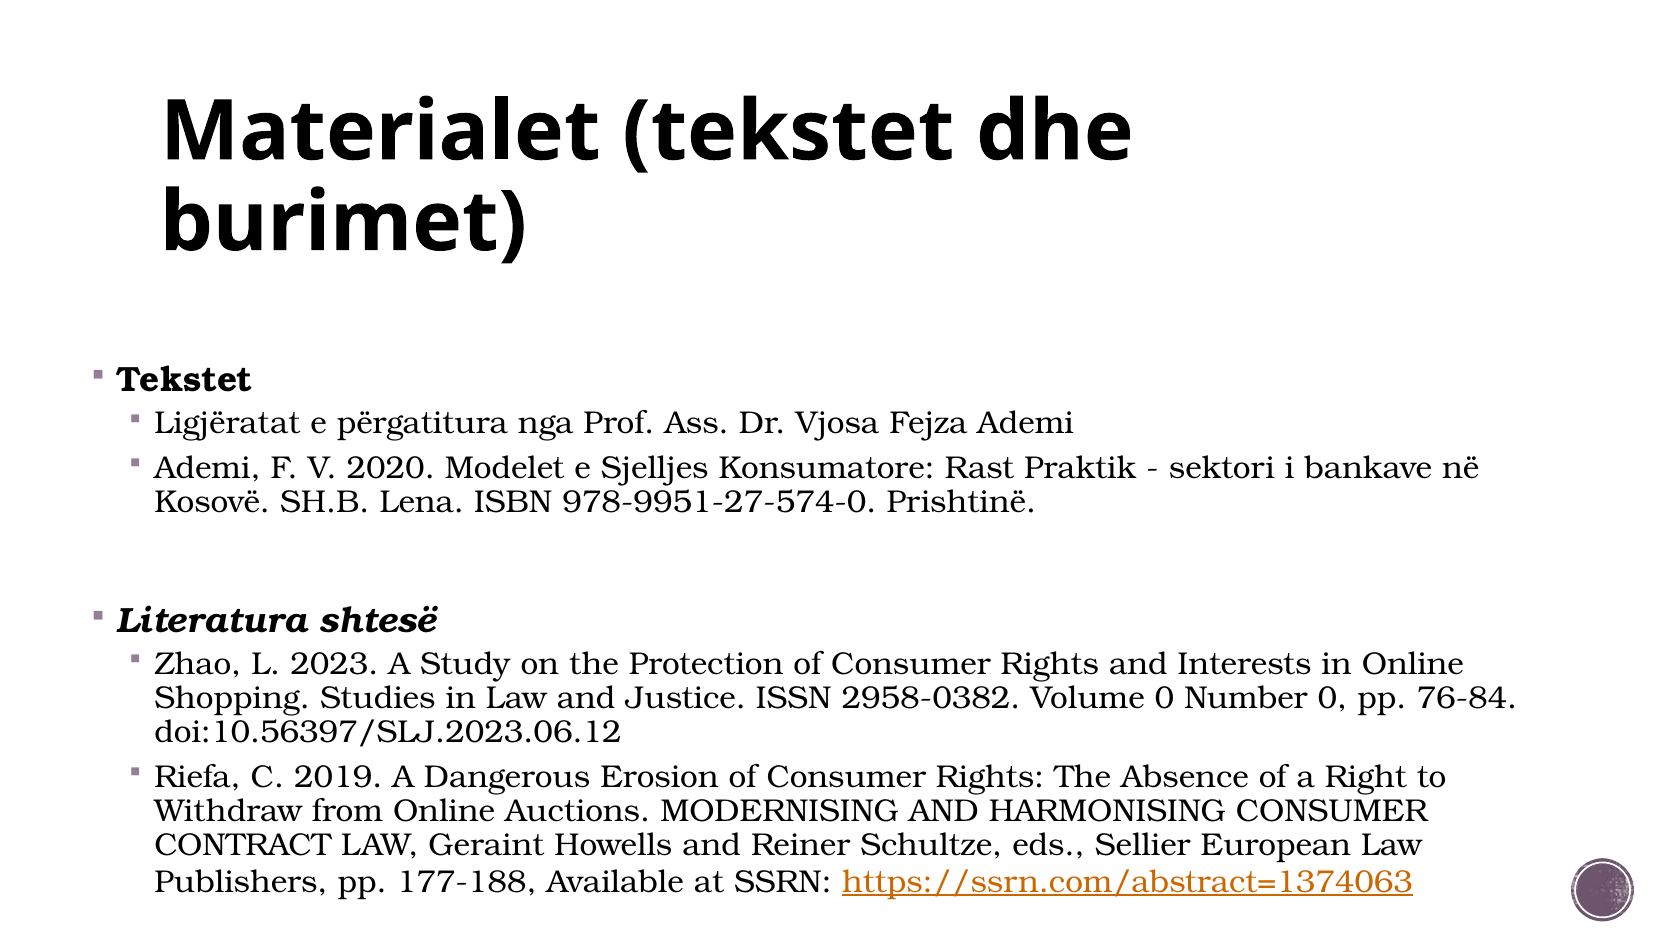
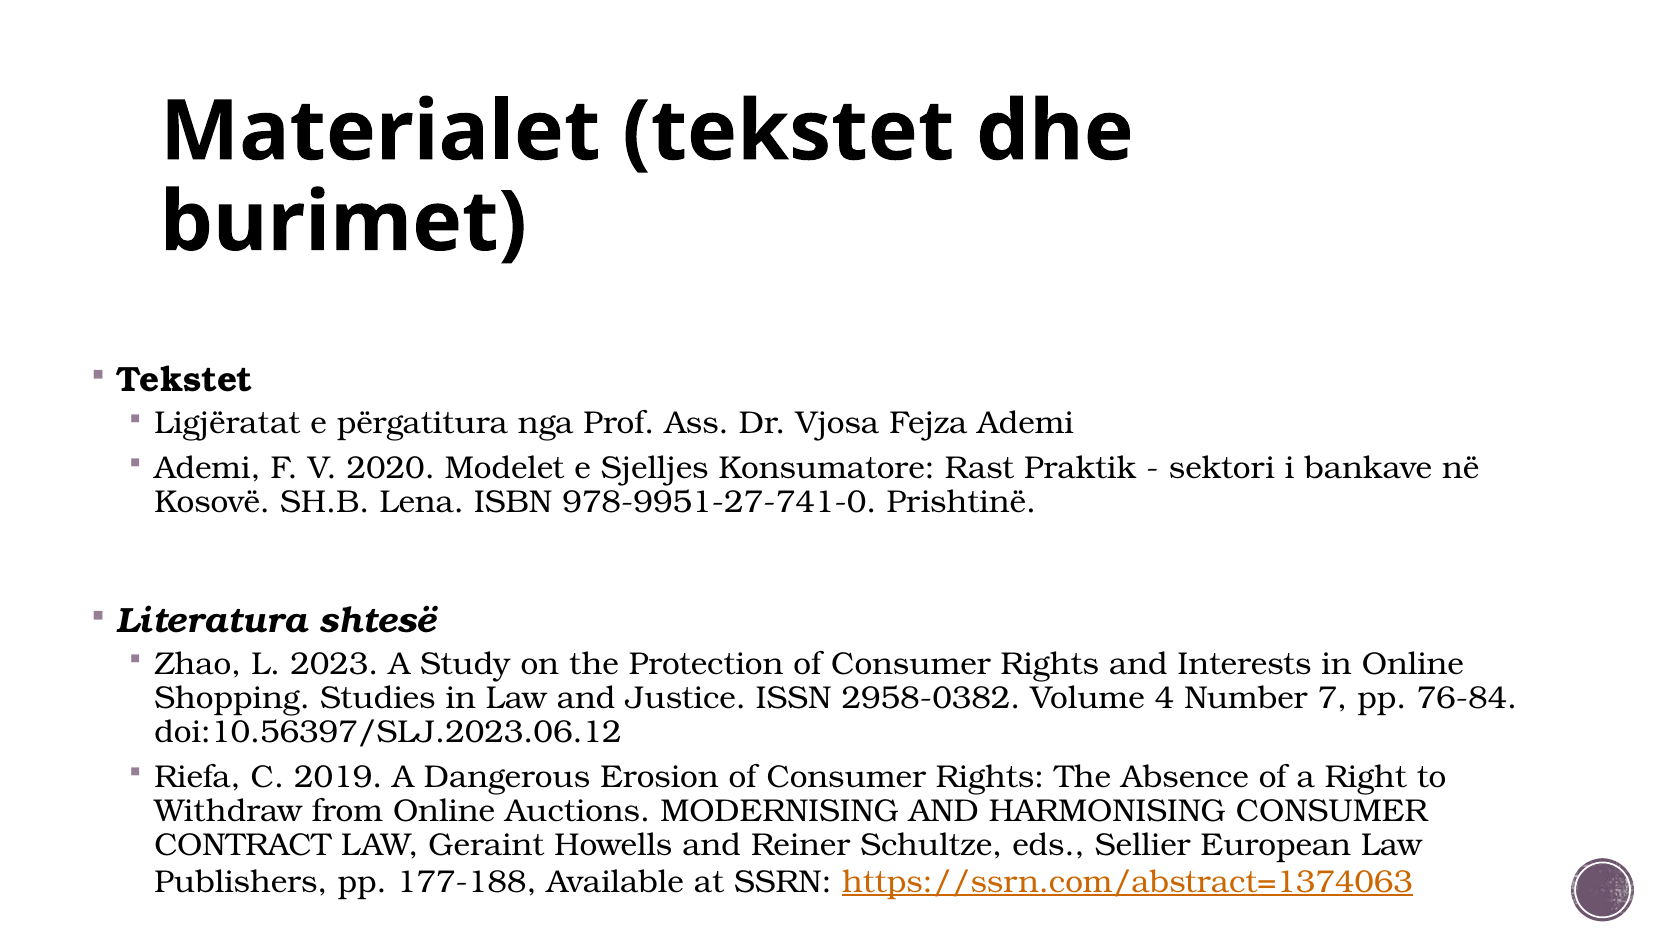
978-9951-27-574-0: 978-9951-27-574-0 -> 978-9951-27-741-0
Volume 0: 0 -> 4
Number 0: 0 -> 7
